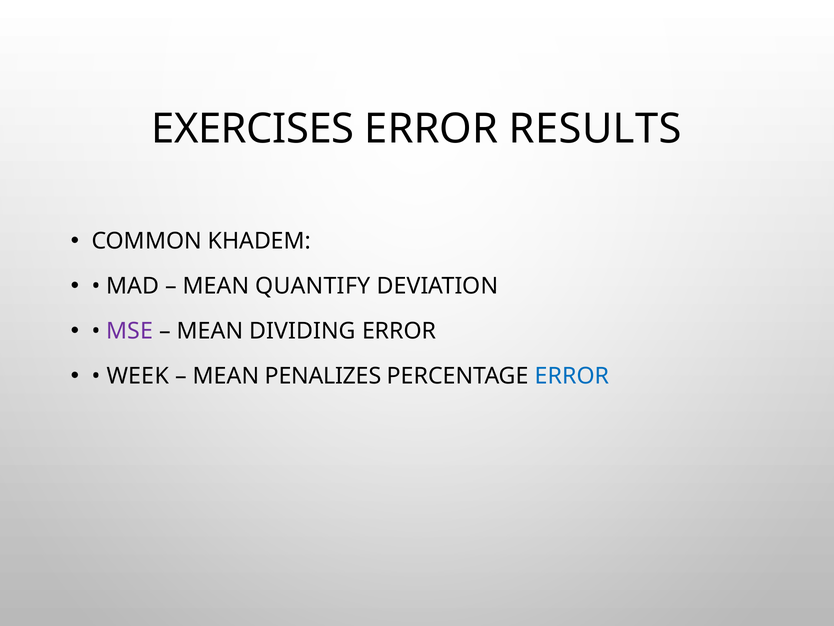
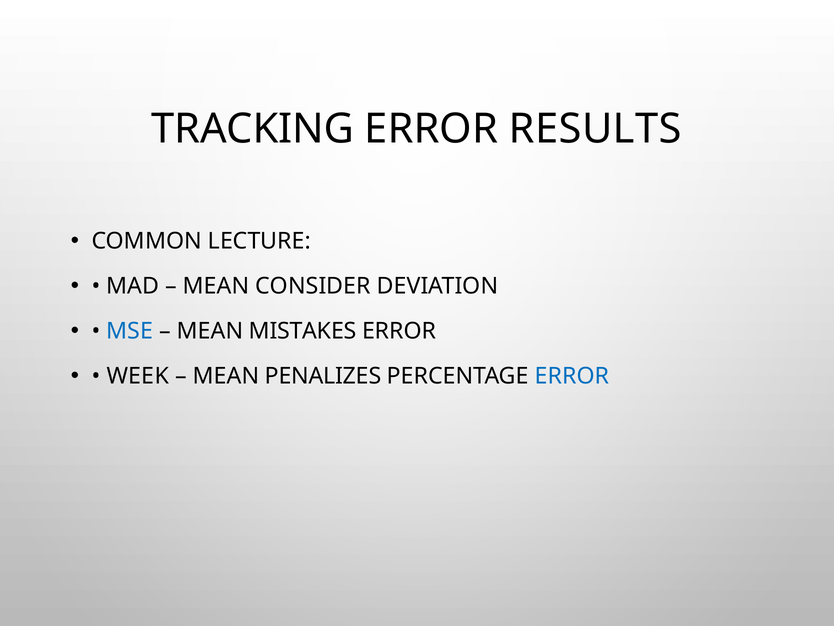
EXERCISES: EXERCISES -> TRACKING
KHADEM: KHADEM -> LECTURE
QUANTIFY: QUANTIFY -> CONSIDER
MSE colour: purple -> blue
DIVIDING: DIVIDING -> MISTAKES
